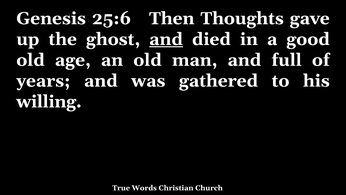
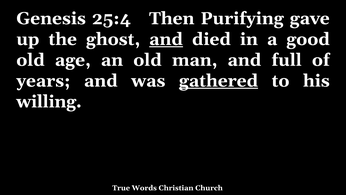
25:6: 25:6 -> 25:4
Thoughts: Thoughts -> Purifying
gathered underline: none -> present
